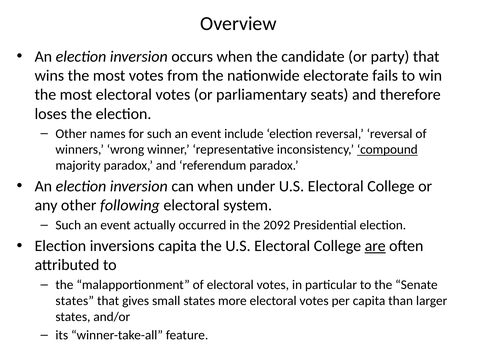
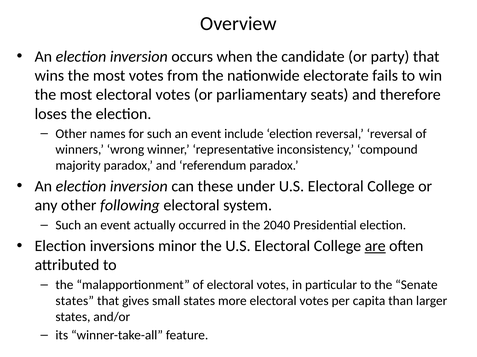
compound underline: present -> none
can when: when -> these
2092: 2092 -> 2040
inversions capita: capita -> minor
